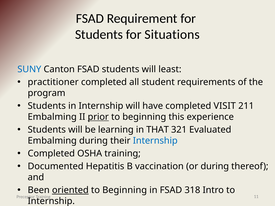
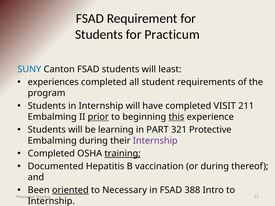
Situations: Situations -> Practicum
practitioner: practitioner -> experiences
this underline: none -> present
THAT: THAT -> PART
Evaluated: Evaluated -> Protective
Internship at (155, 141) colour: blue -> purple
training at (123, 154) underline: none -> present
Beginning at (125, 190): Beginning -> Necessary
318: 318 -> 388
